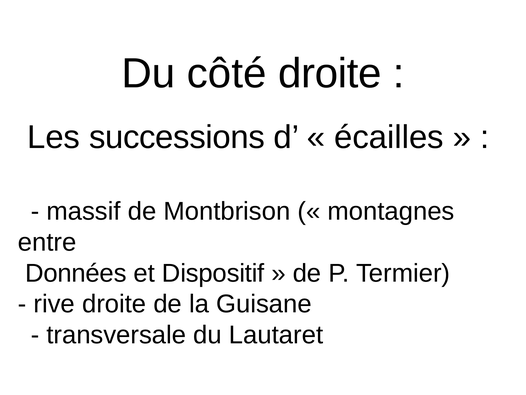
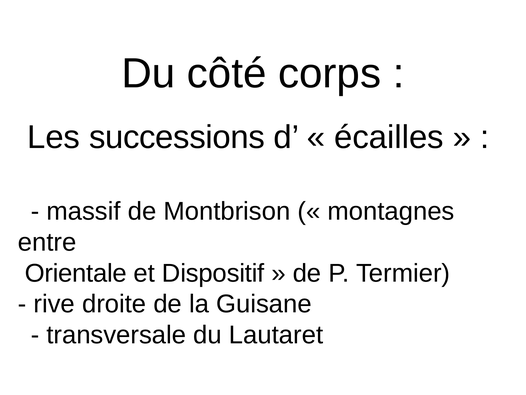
côté droite: droite -> corps
Données: Données -> Orientale
